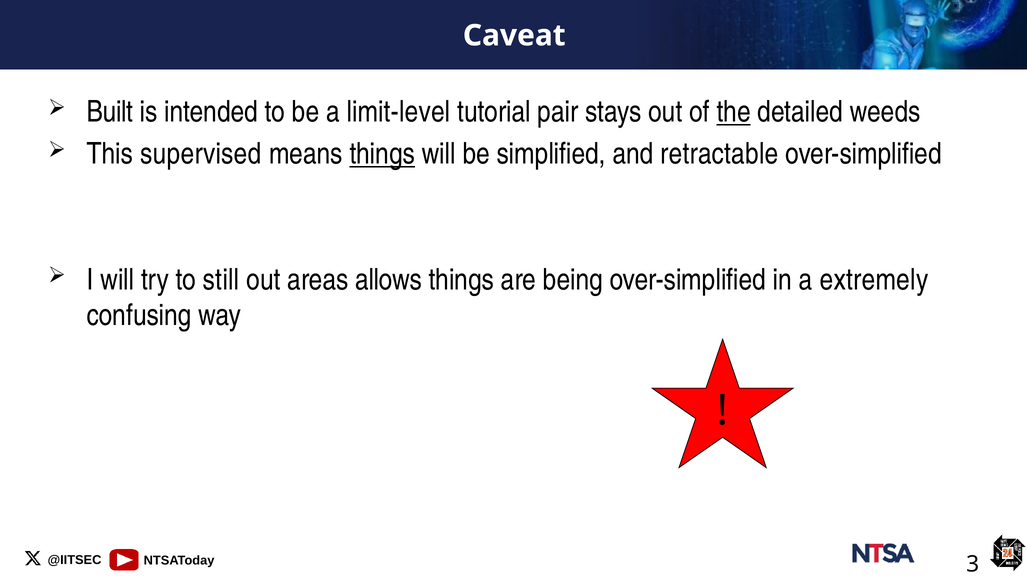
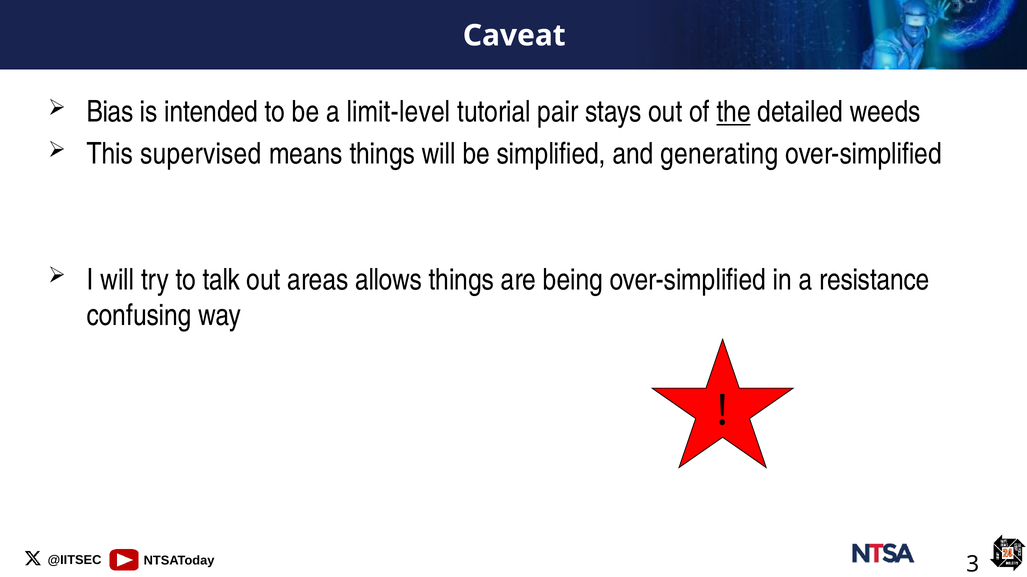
Built: Built -> Bias
things at (382, 154) underline: present -> none
retractable: retractable -> generating
still: still -> talk
extremely: extremely -> resistance
